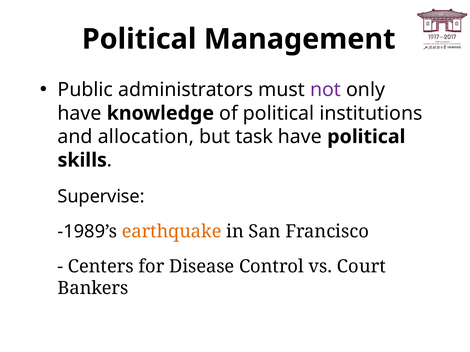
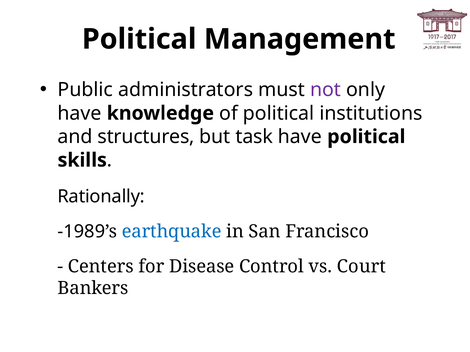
allocation: allocation -> structures
Supervise: Supervise -> Rationally
earthquake colour: orange -> blue
